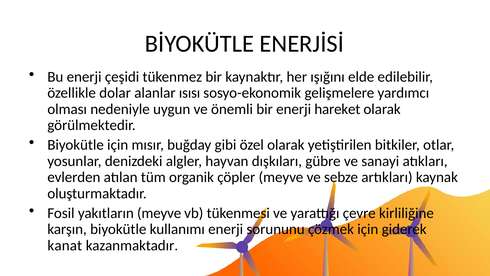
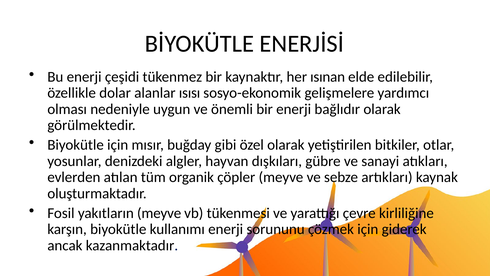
ışığını: ışığını -> ısınan
hareket: hareket -> bağlıdır
kanat: kanat -> ancak
